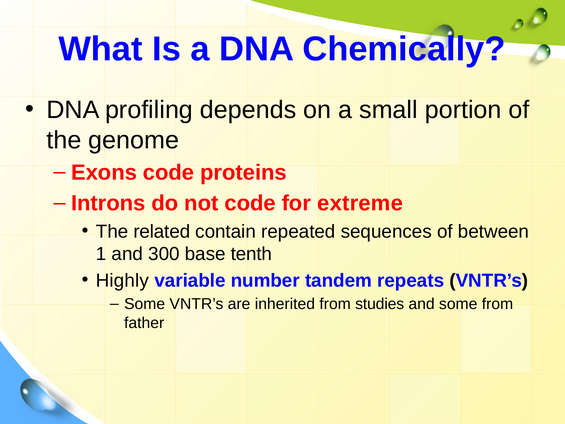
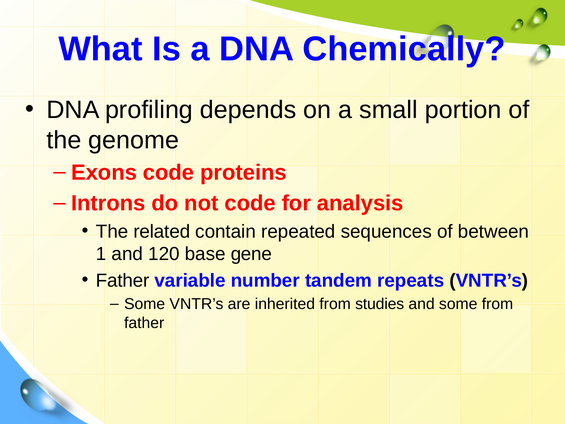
extreme: extreme -> analysis
300: 300 -> 120
tenth: tenth -> gene
Highly at (122, 280): Highly -> Father
